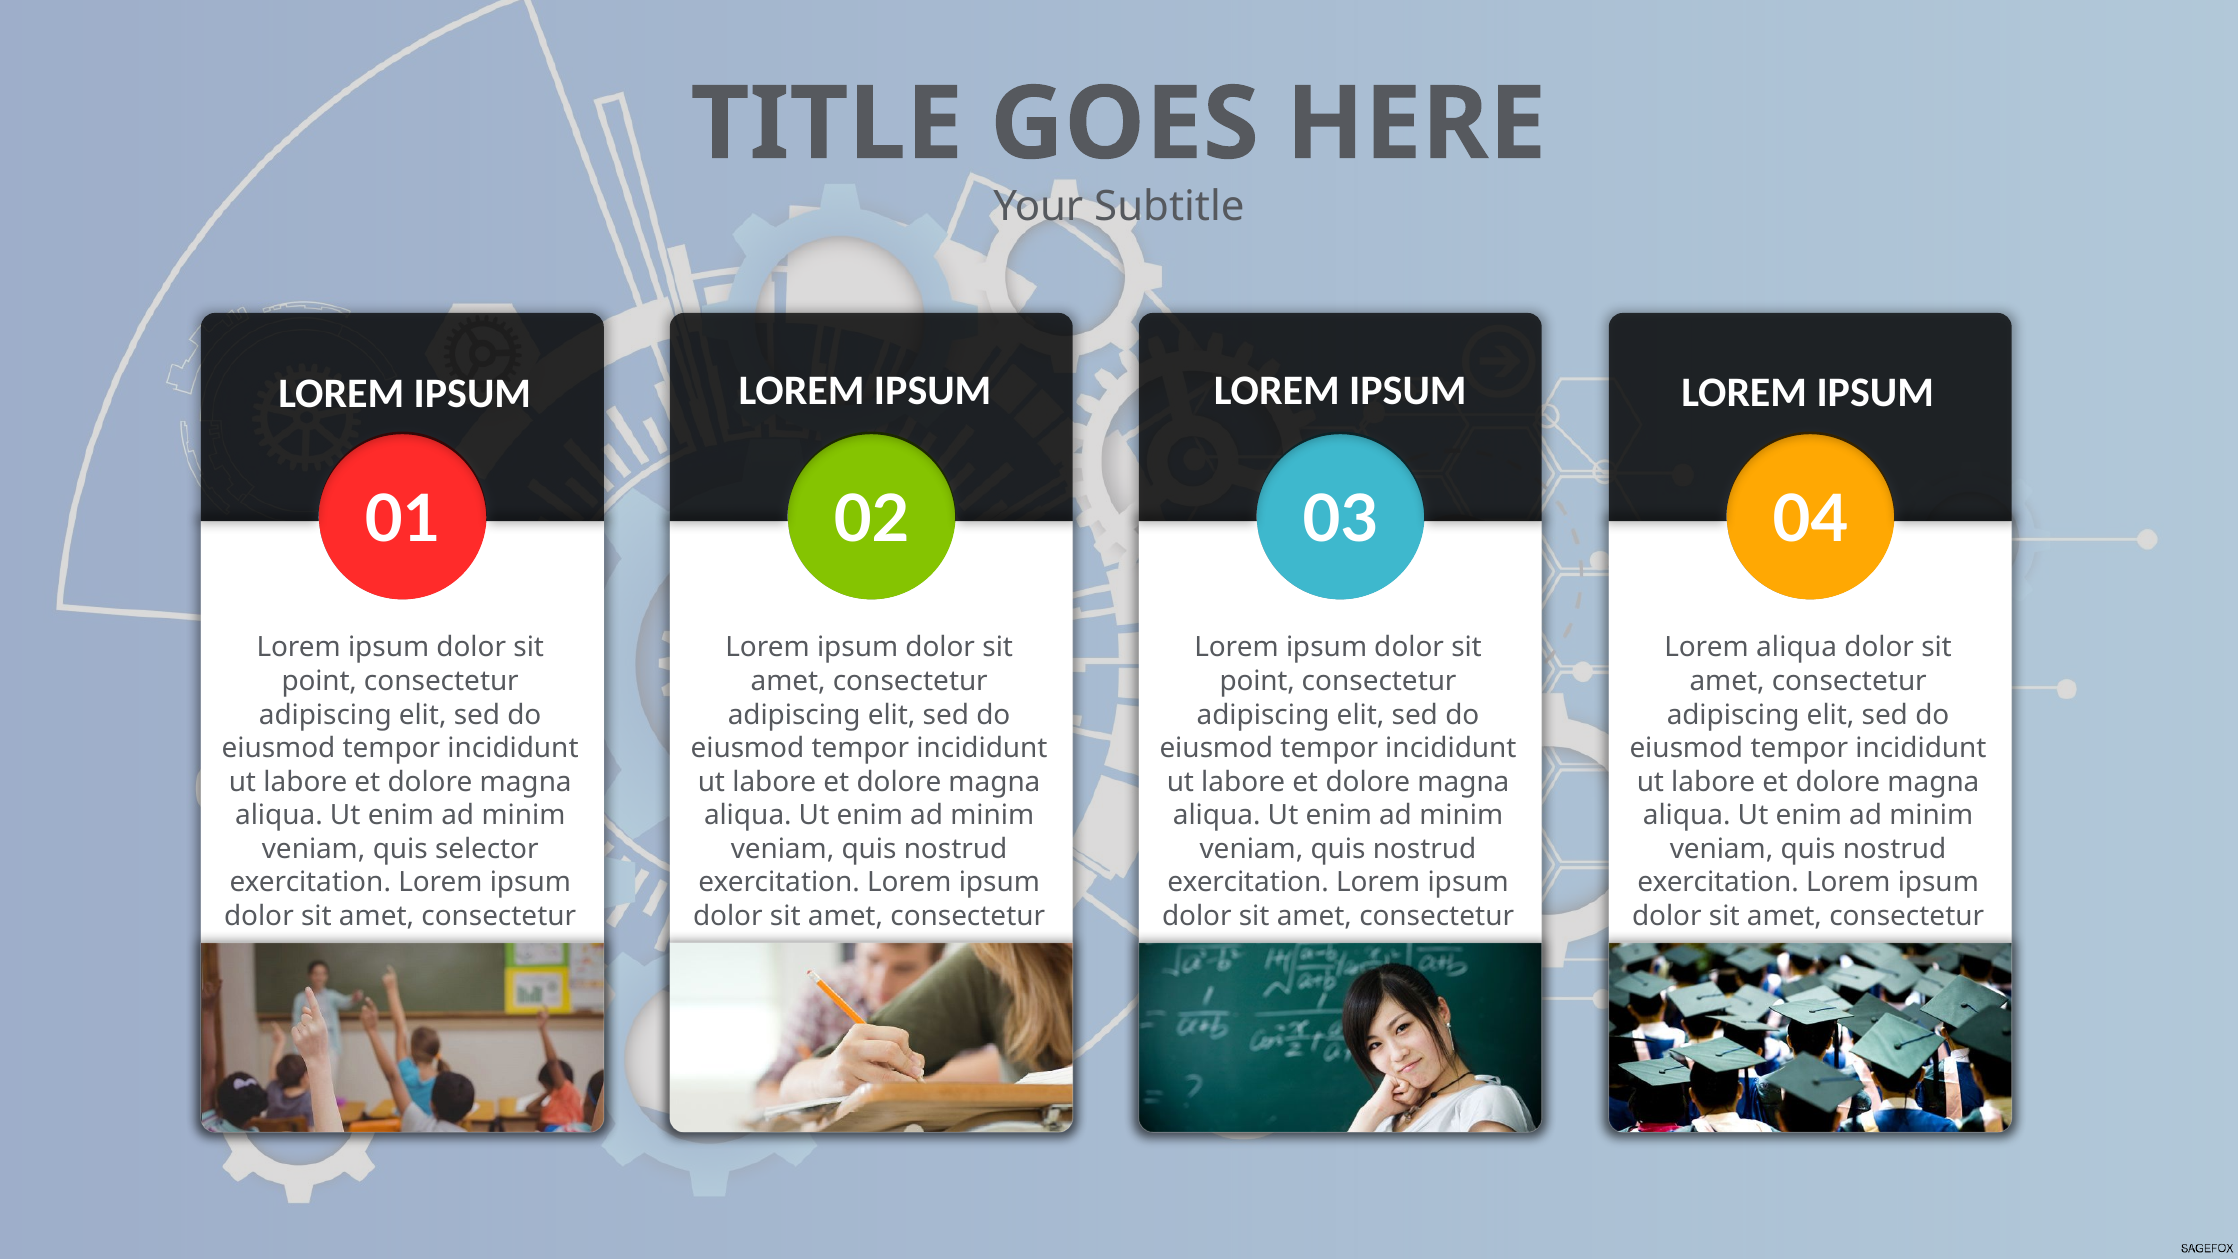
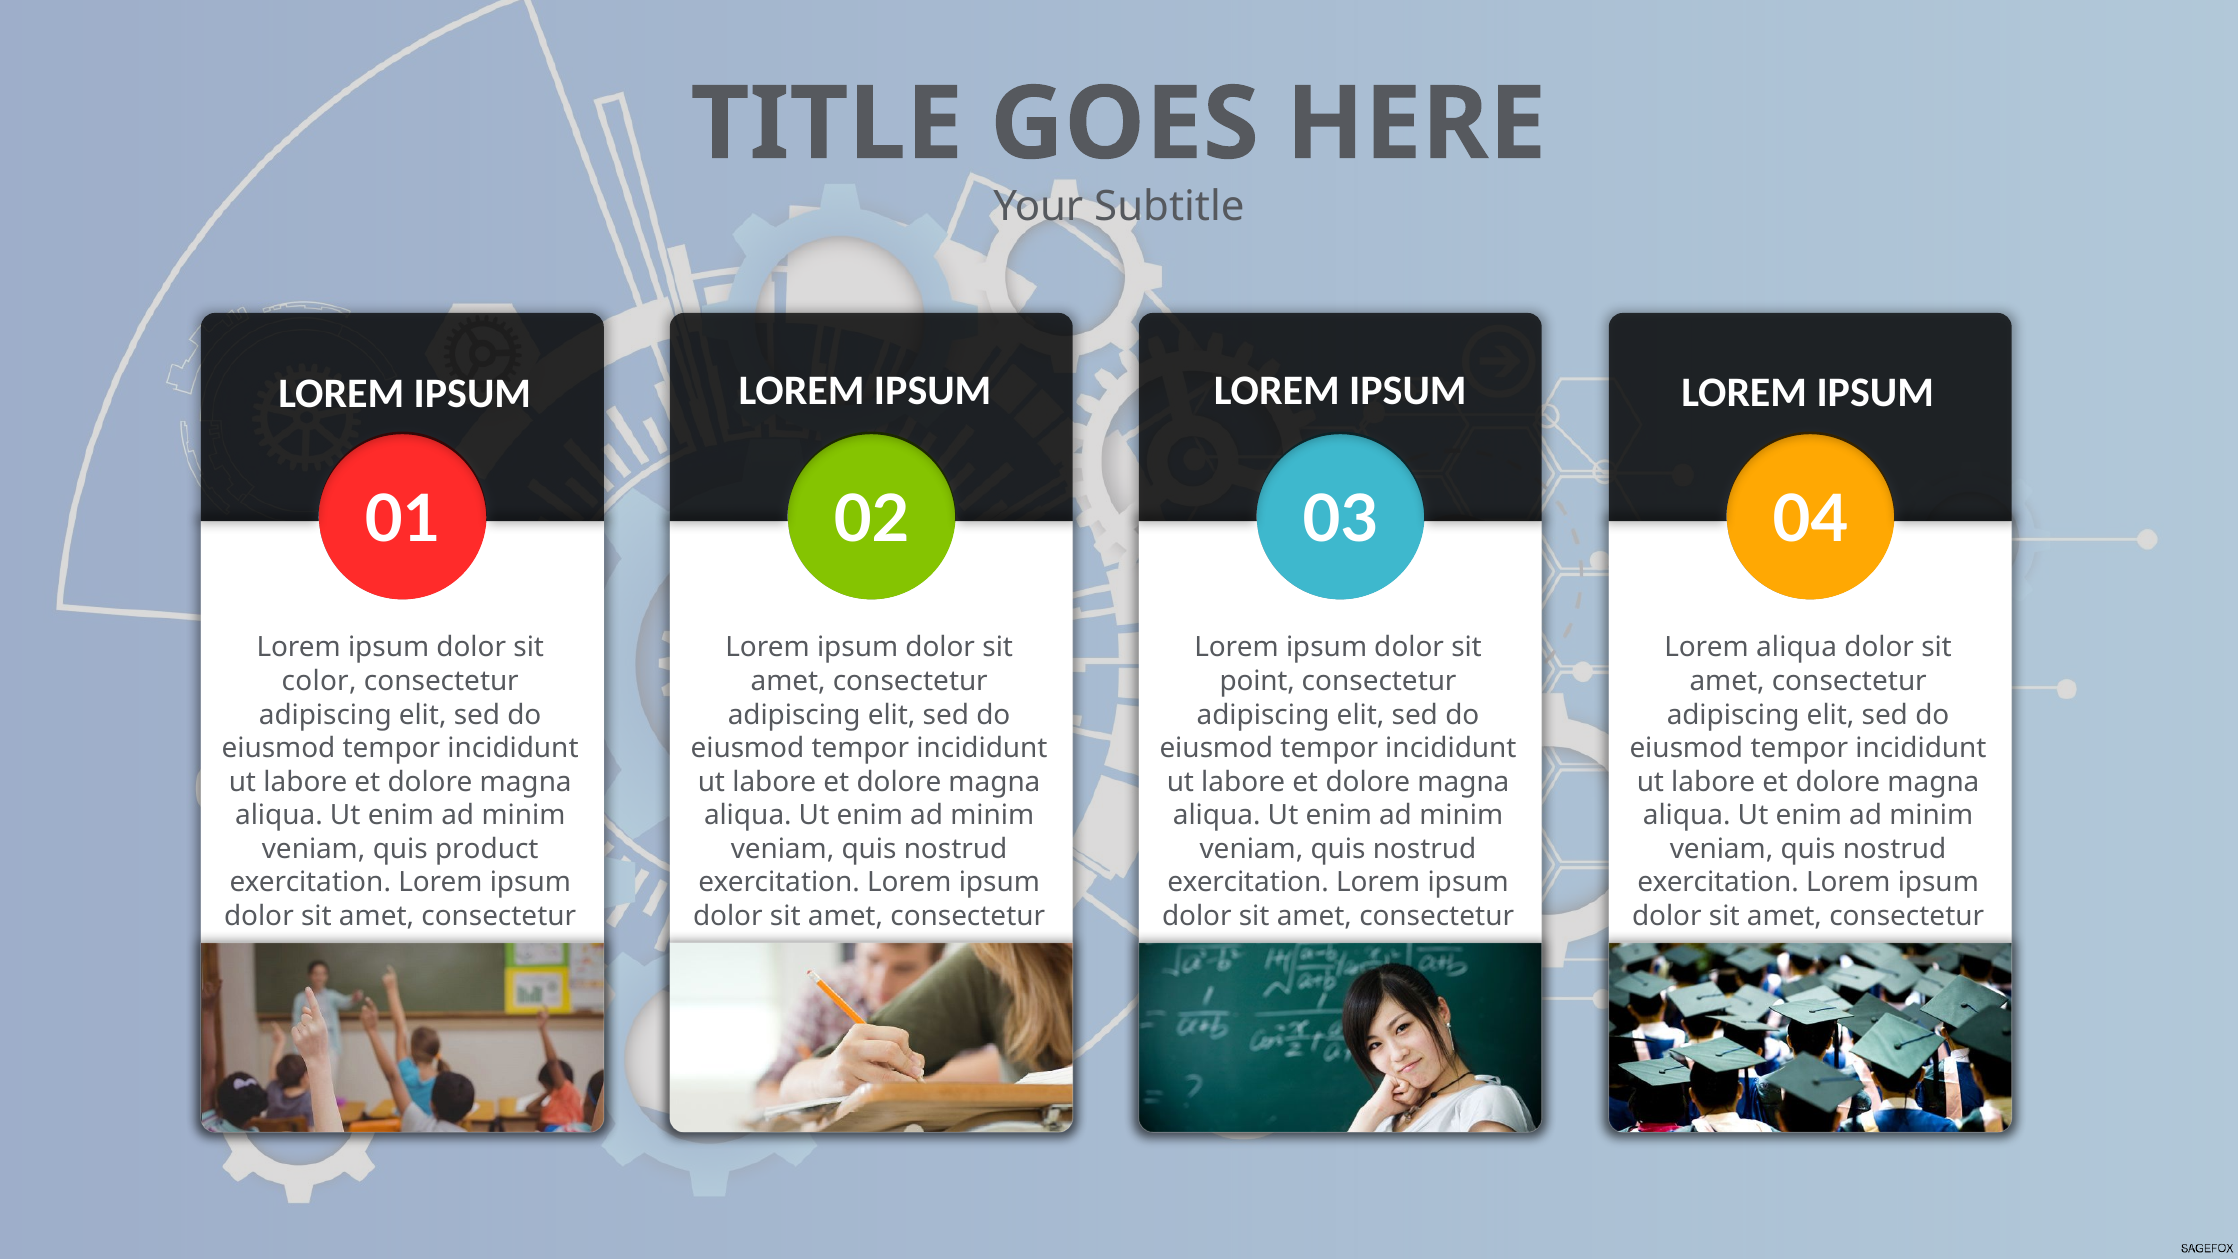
point at (319, 681): point -> color
selector: selector -> product
